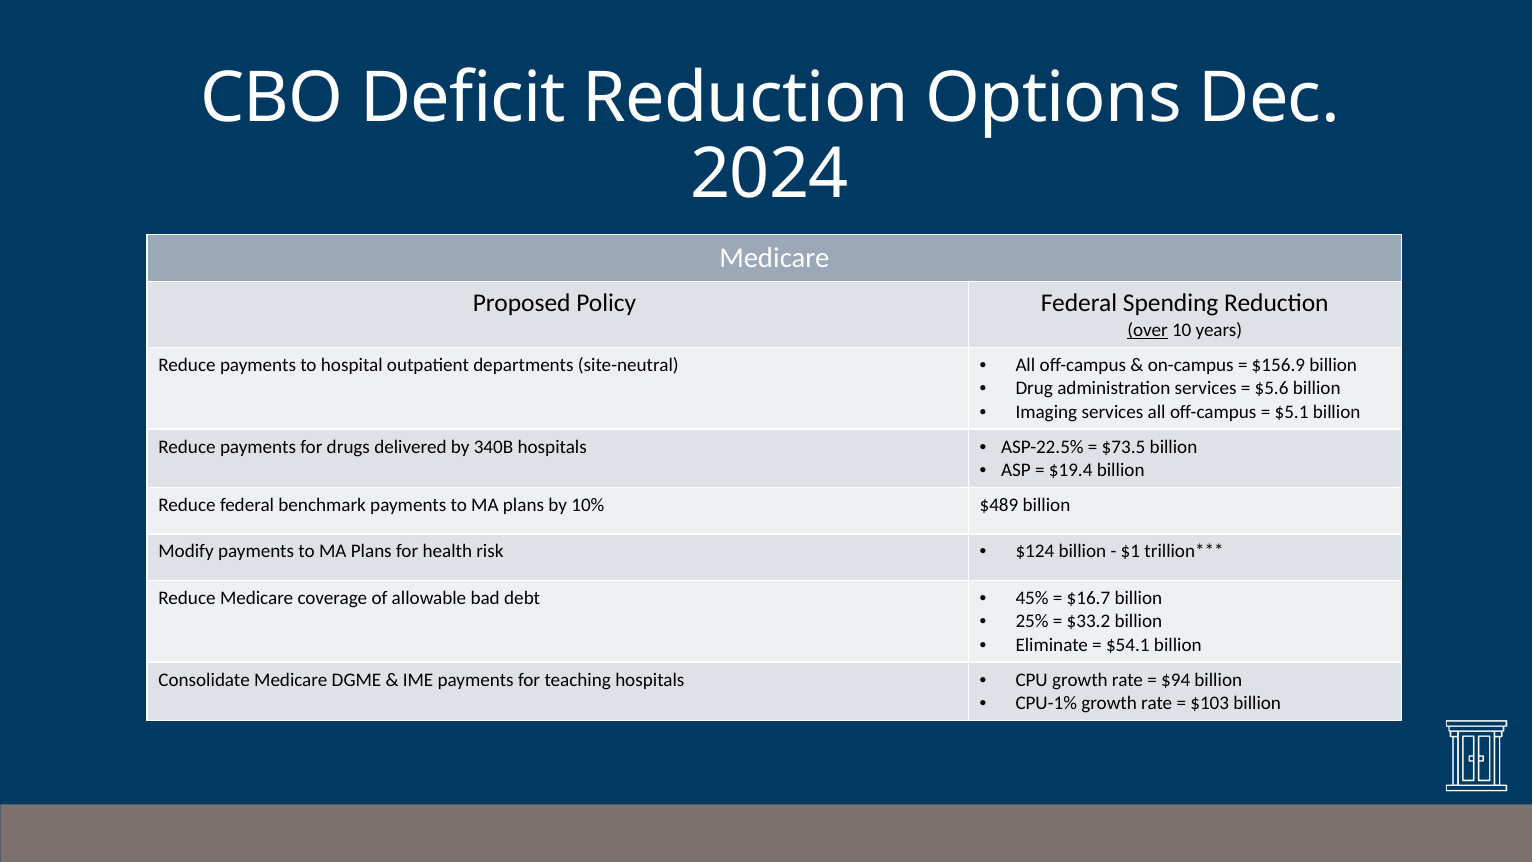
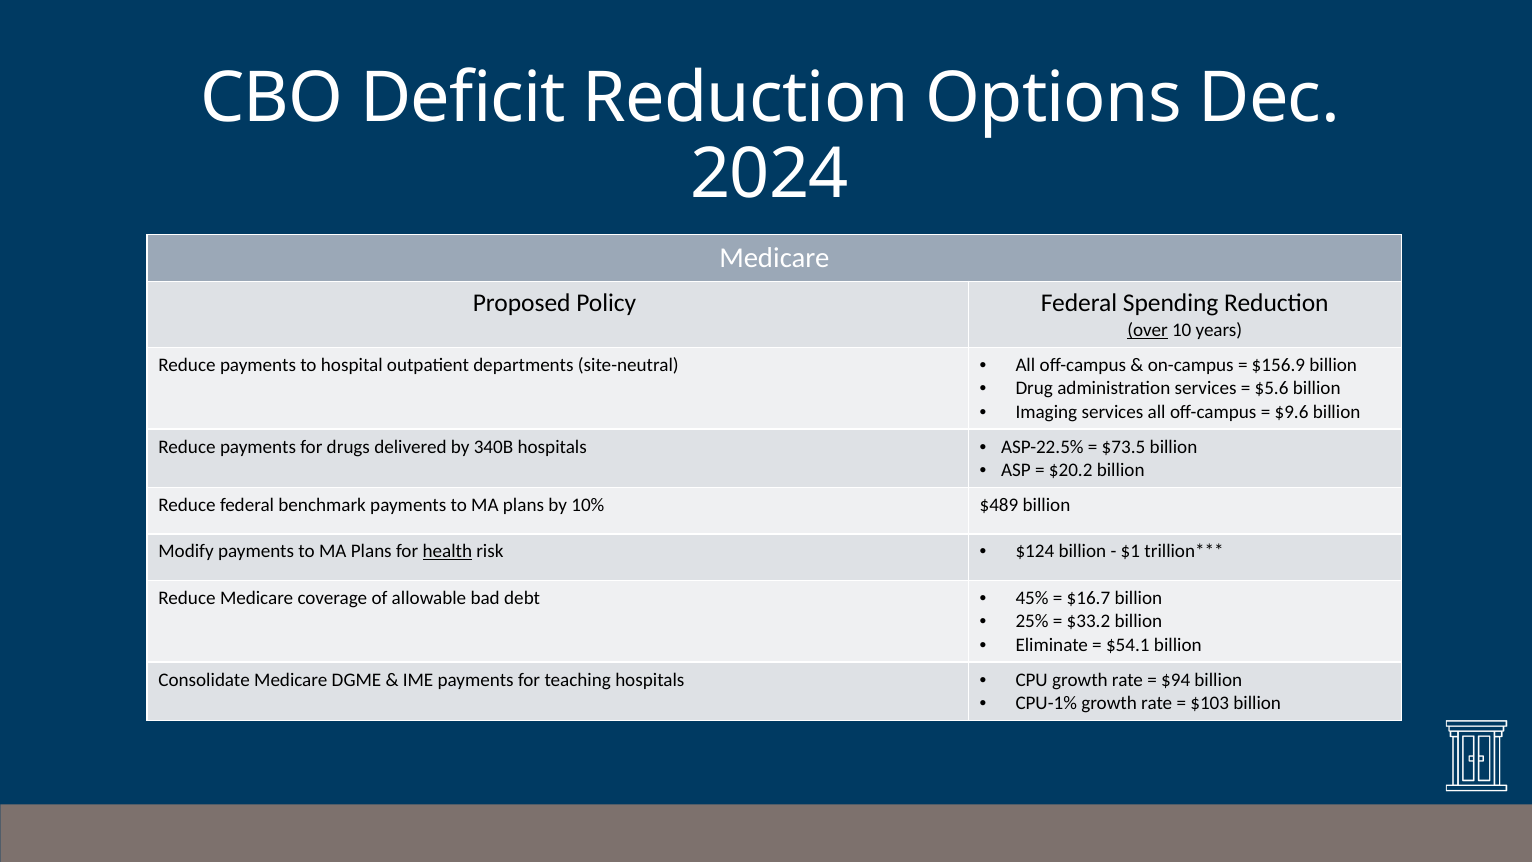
$5.1: $5.1 -> $9.6
$19.4: $19.4 -> $20.2
health underline: none -> present
